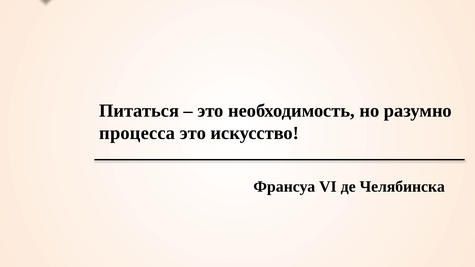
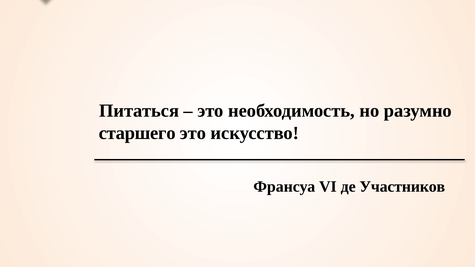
процесса: процесса -> старшего
Челябинска: Челябинска -> Участников
